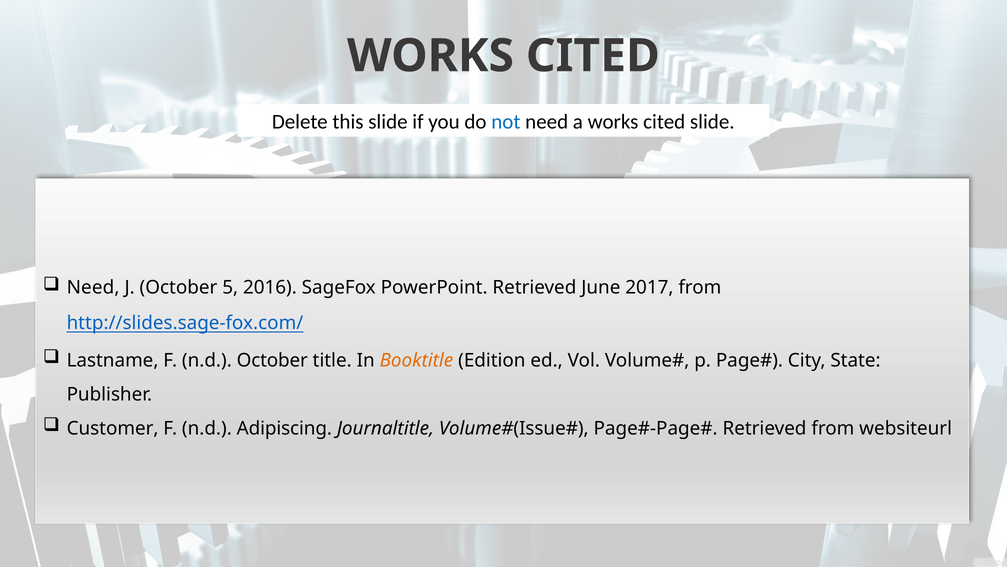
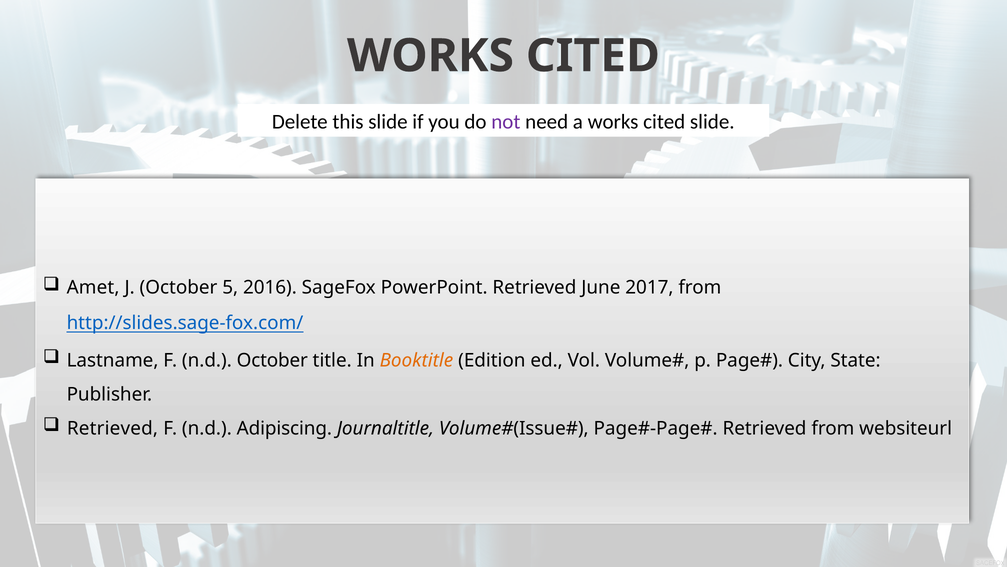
not colour: blue -> purple
Need at (93, 287): Need -> Amet
Customer at (113, 428): Customer -> Retrieved
